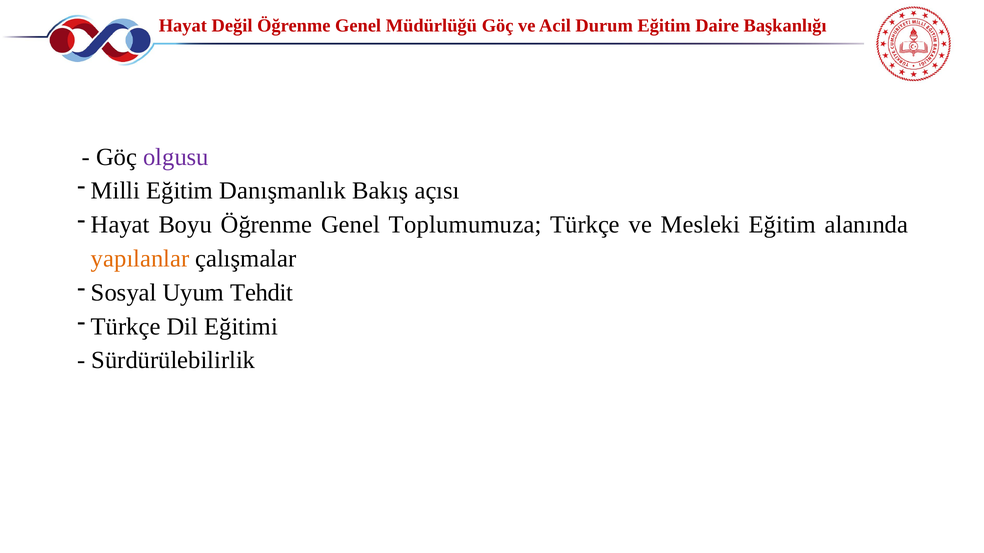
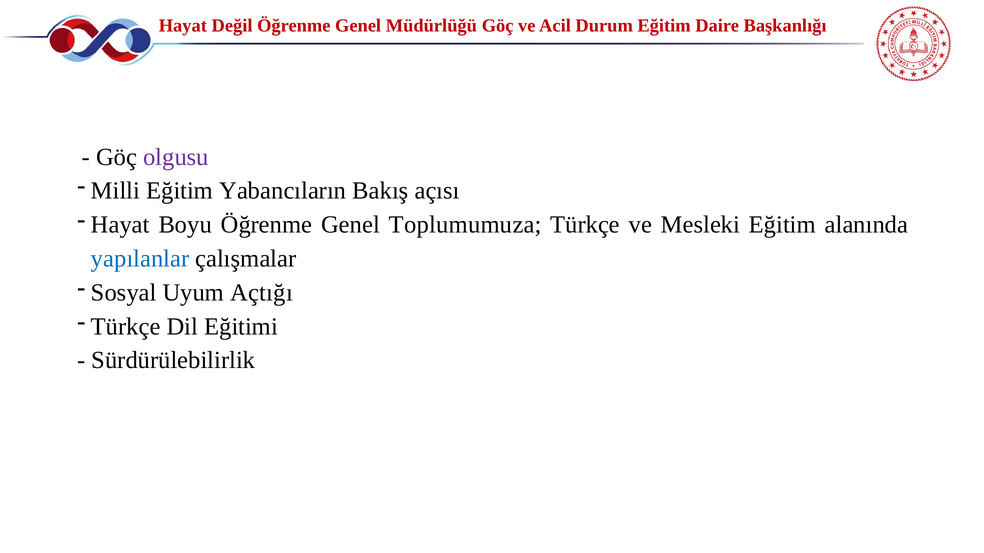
Danışmanlık: Danışmanlık -> Yabancıların
yapılanlar colour: orange -> blue
Tehdit: Tehdit -> Açtığı
